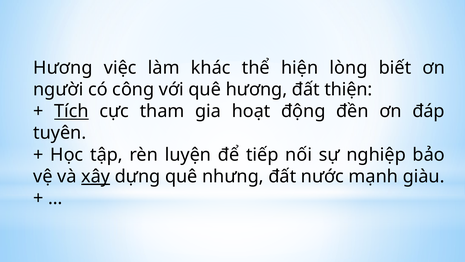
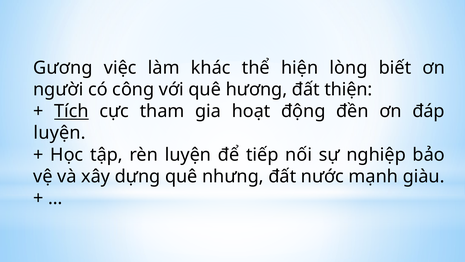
Hương at (63, 68): Hương -> Gương
tuyên at (60, 133): tuyên -> luyện
xây underline: present -> none
